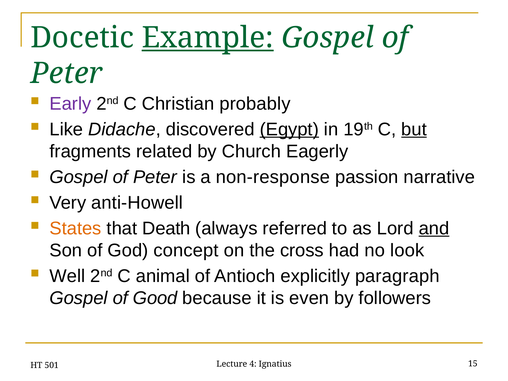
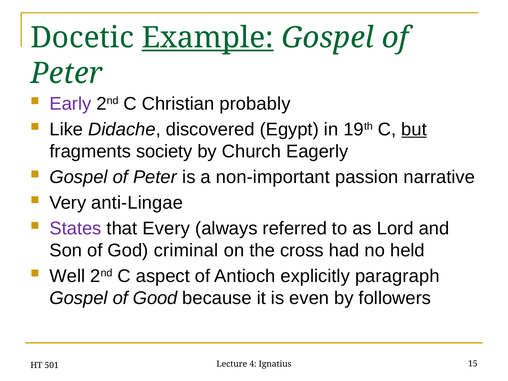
Egypt underline: present -> none
related: related -> society
non-response: non-response -> non-important
anti-Howell: anti-Howell -> anti-Lingae
States colour: orange -> purple
Death: Death -> Every
and underline: present -> none
concept: concept -> criminal
look: look -> held
animal: animal -> aspect
